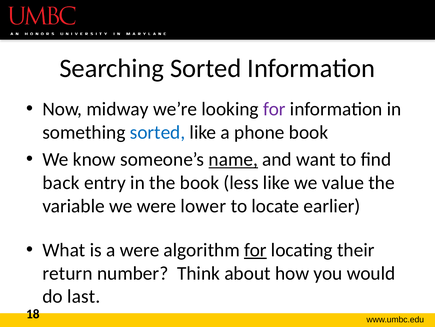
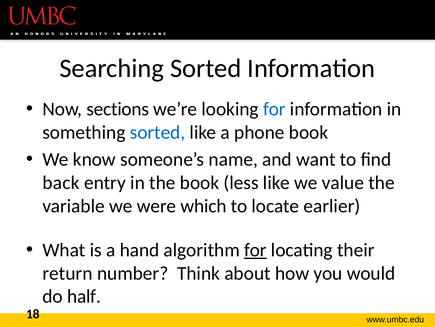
midway: midway -> sections
for at (274, 109) colour: purple -> blue
name underline: present -> none
lower: lower -> which
a were: were -> hand
last: last -> half
